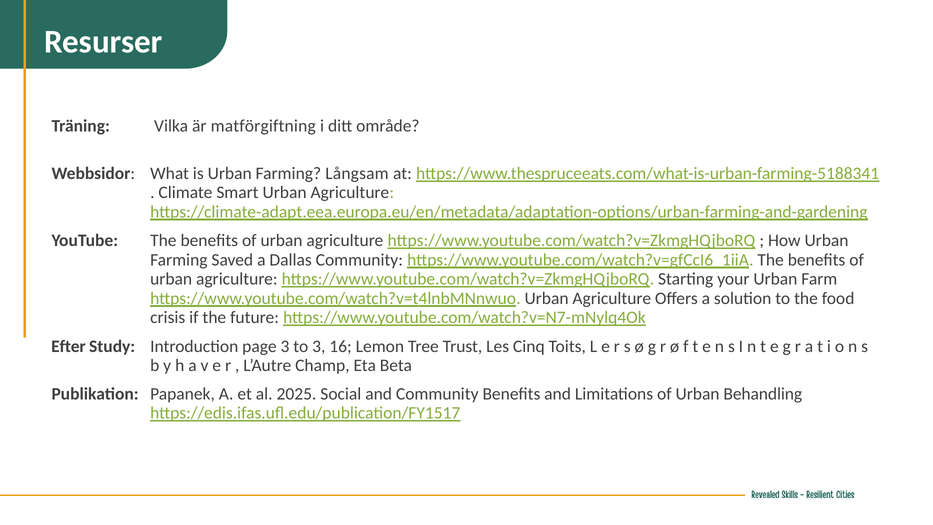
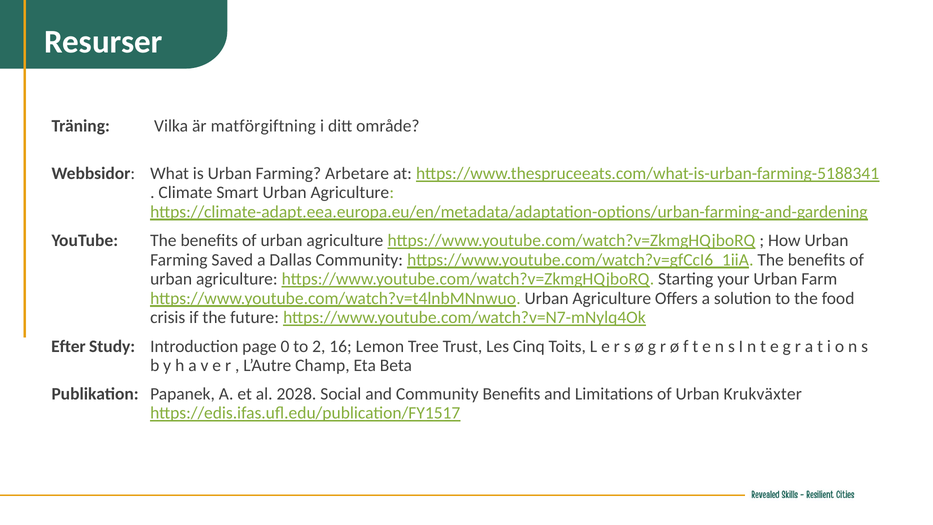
Långsam: Långsam -> Arbetare
page 3: 3 -> 0
to 3: 3 -> 2
2025: 2025 -> 2028
Behandling: Behandling -> Krukväxter
